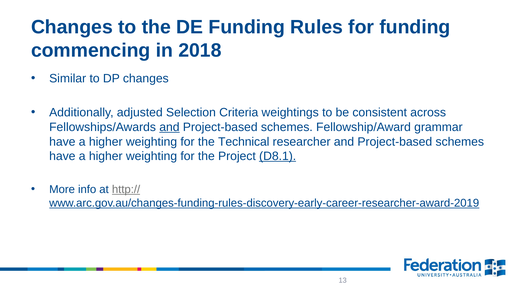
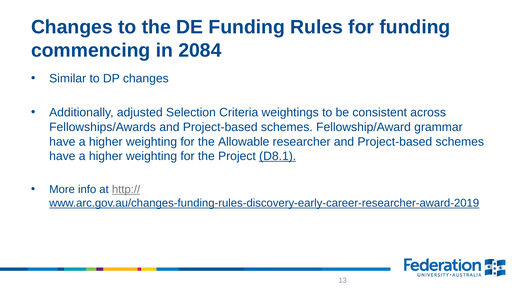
2018: 2018 -> 2084
and at (169, 127) underline: present -> none
Technical: Technical -> Allowable
